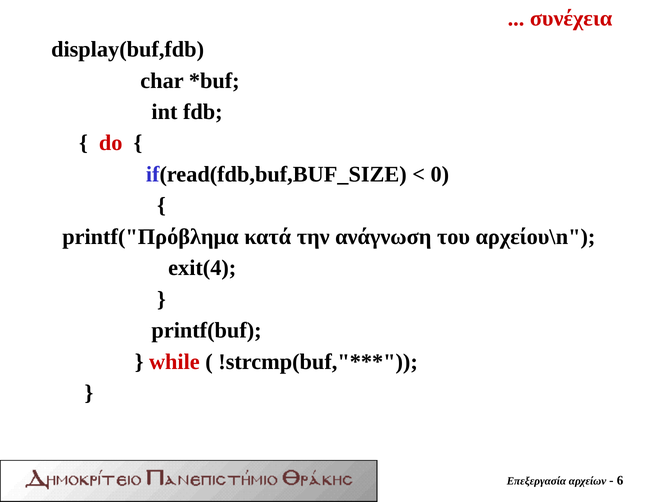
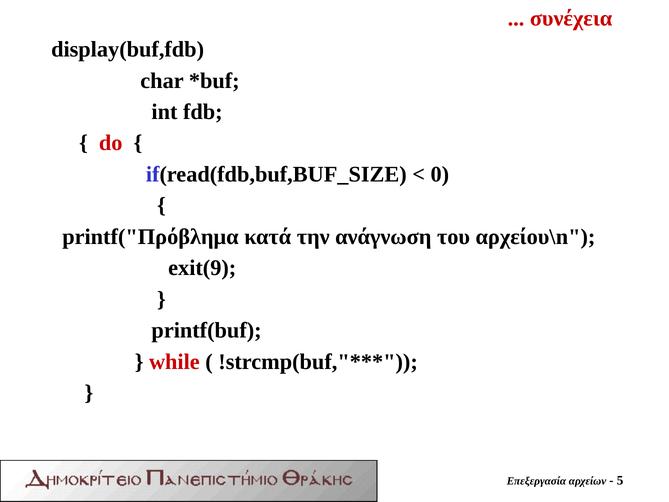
exit(4: exit(4 -> exit(9
6: 6 -> 5
